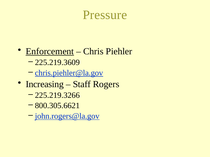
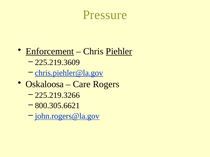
Piehler underline: none -> present
Increasing: Increasing -> Oskaloosa
Staff: Staff -> Care
